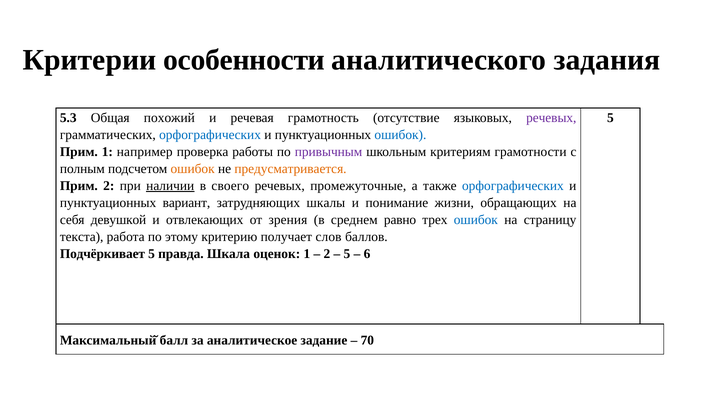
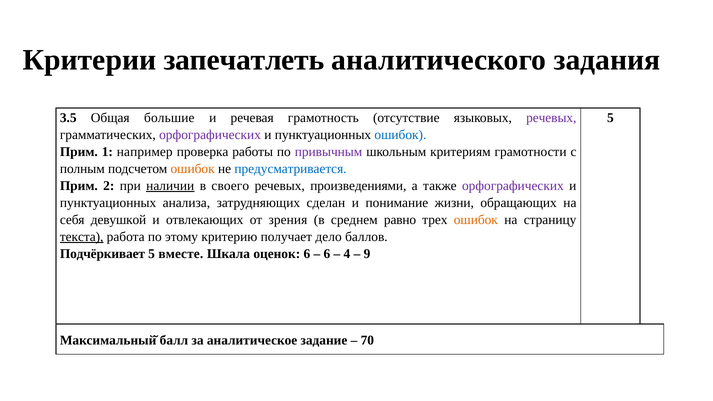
особенности: особенности -> запечатлеть
5.3: 5.3 -> 3.5
похожий: похожий -> большие
орфографических at (210, 135) colour: blue -> purple
предусматривается colour: orange -> blue
промежуточные: промежуточные -> произведениями
орфографических at (513, 186) colour: blue -> purple
вариант: вариант -> анализа
шкалы: шкалы -> сделан
ошибок at (476, 220) colour: blue -> orange
текста underline: none -> present
слов: слов -> дело
правда: правда -> вместе
оценок 1: 1 -> 6
2 at (327, 254): 2 -> 6
5 at (347, 254): 5 -> 4
6: 6 -> 9
